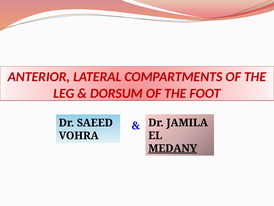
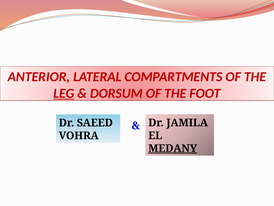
LEG underline: none -> present
